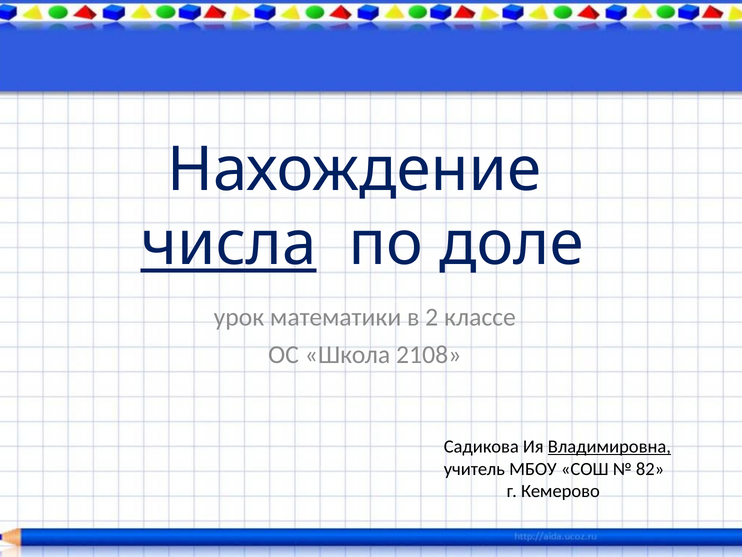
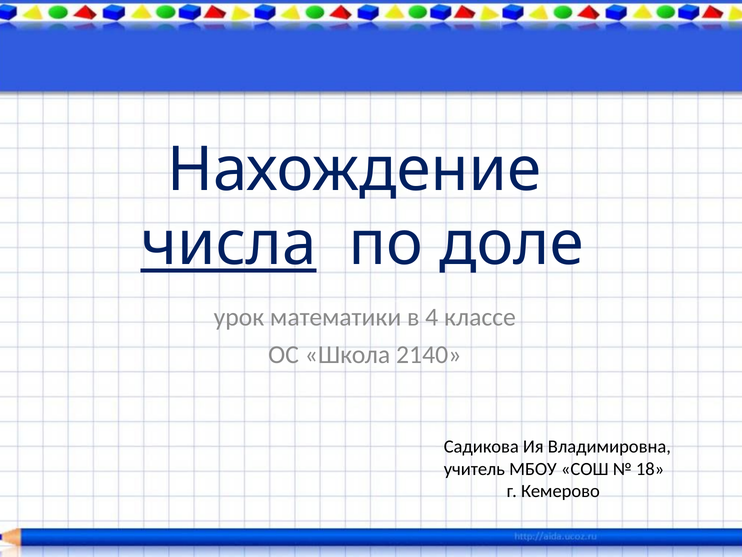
2: 2 -> 4
2108: 2108 -> 2140
Владимировна underline: present -> none
82: 82 -> 18
